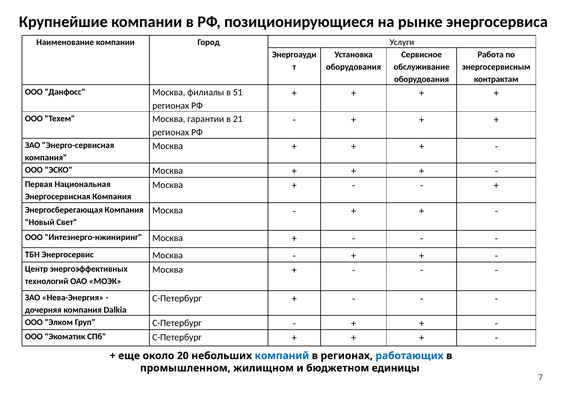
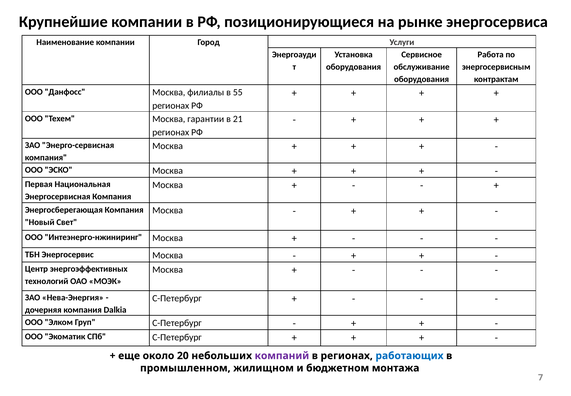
51: 51 -> 55
компаний colour: blue -> purple
единицы: единицы -> монтажа
